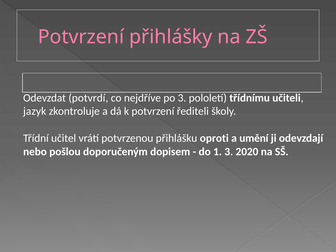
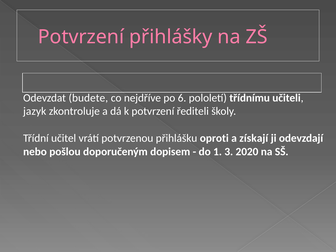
potvrdí: potvrdí -> budete
po 3: 3 -> 6
umění: umění -> získají
